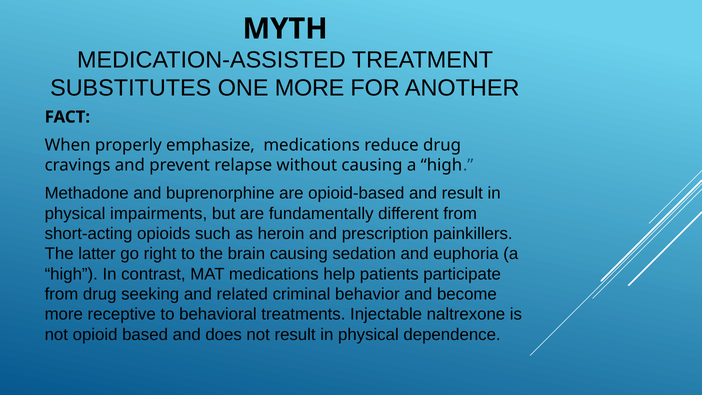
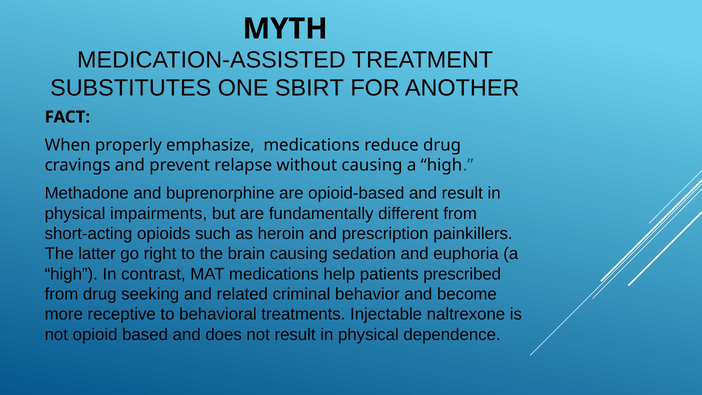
ONE MORE: MORE -> SBIRT
participate: participate -> prescribed
